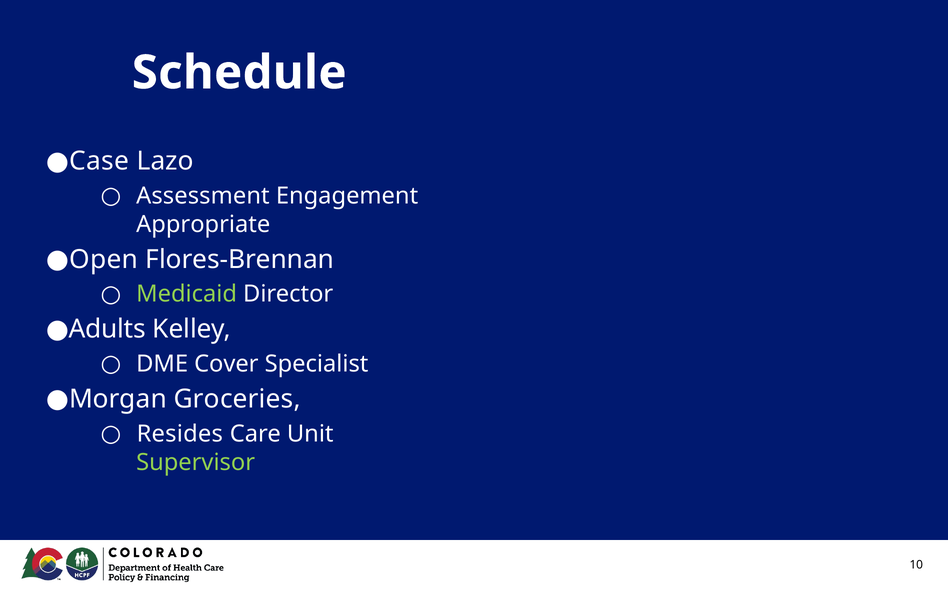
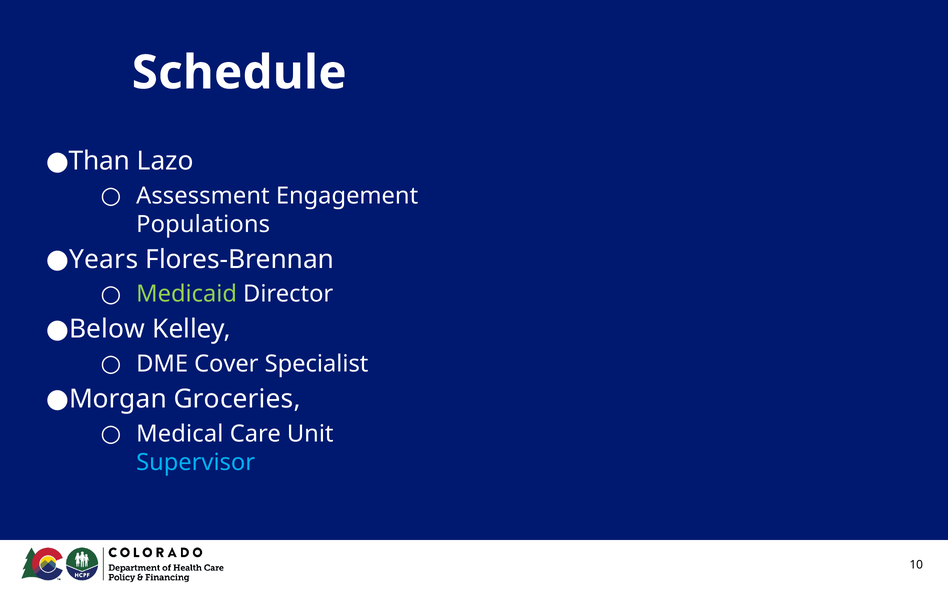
Case: Case -> Than
Appropriate: Appropriate -> Populations
Open: Open -> Years
Adults: Adults -> Below
Resides: Resides -> Medical
Supervisor colour: light green -> light blue
